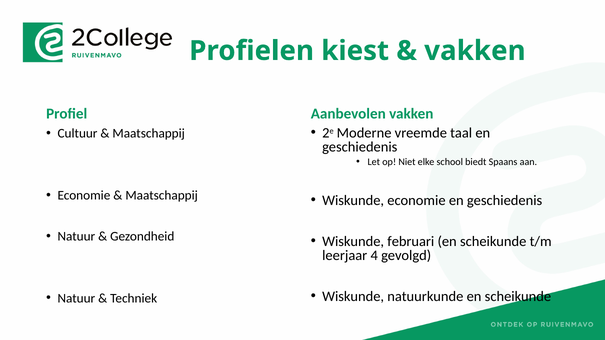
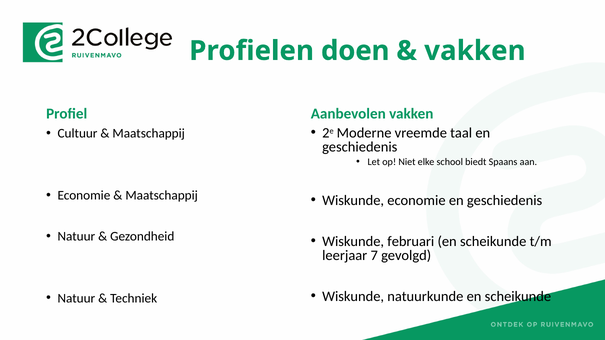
kiest: kiest -> doen
4: 4 -> 7
